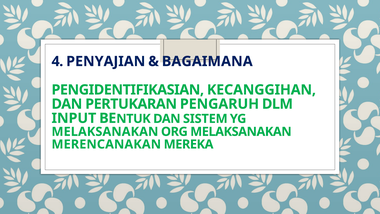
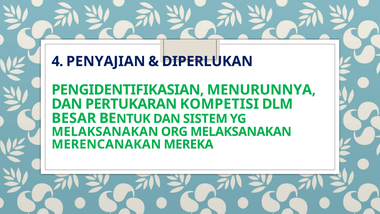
BAGAIMANA: BAGAIMANA -> DIPERLUKAN
KECANGGIHAN: KECANGGIHAN -> MENURUNNYA
PENGARUH: PENGARUH -> KOMPETISI
INPUT: INPUT -> BESAR
